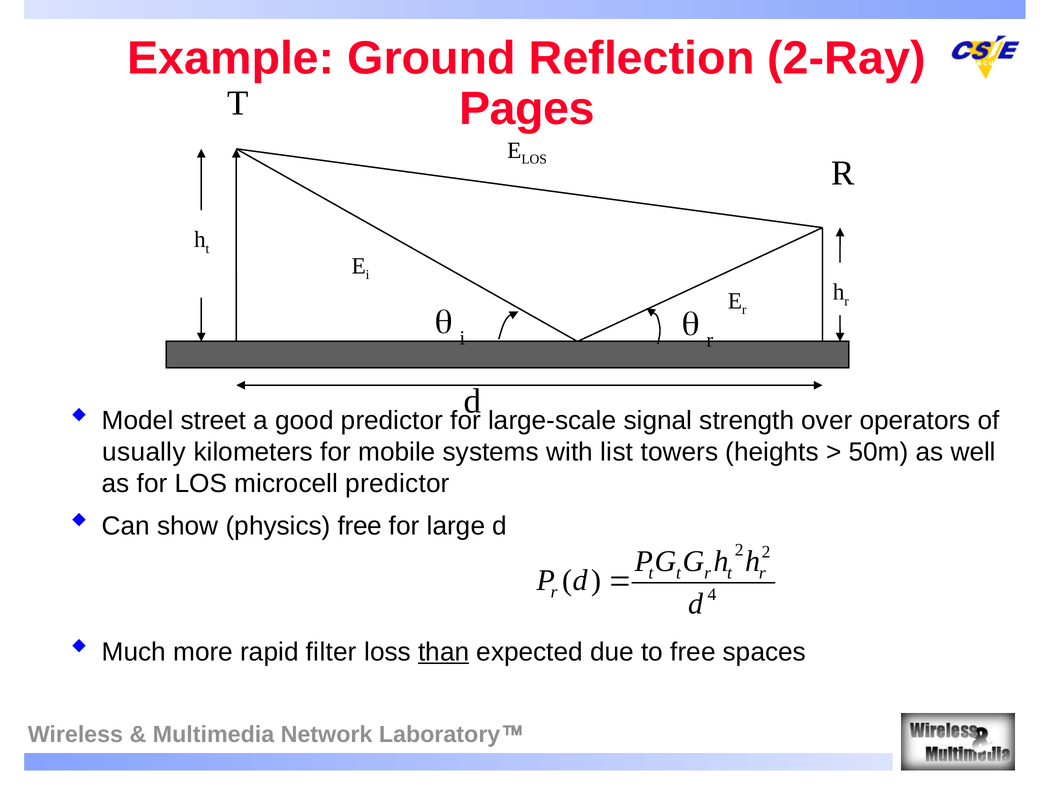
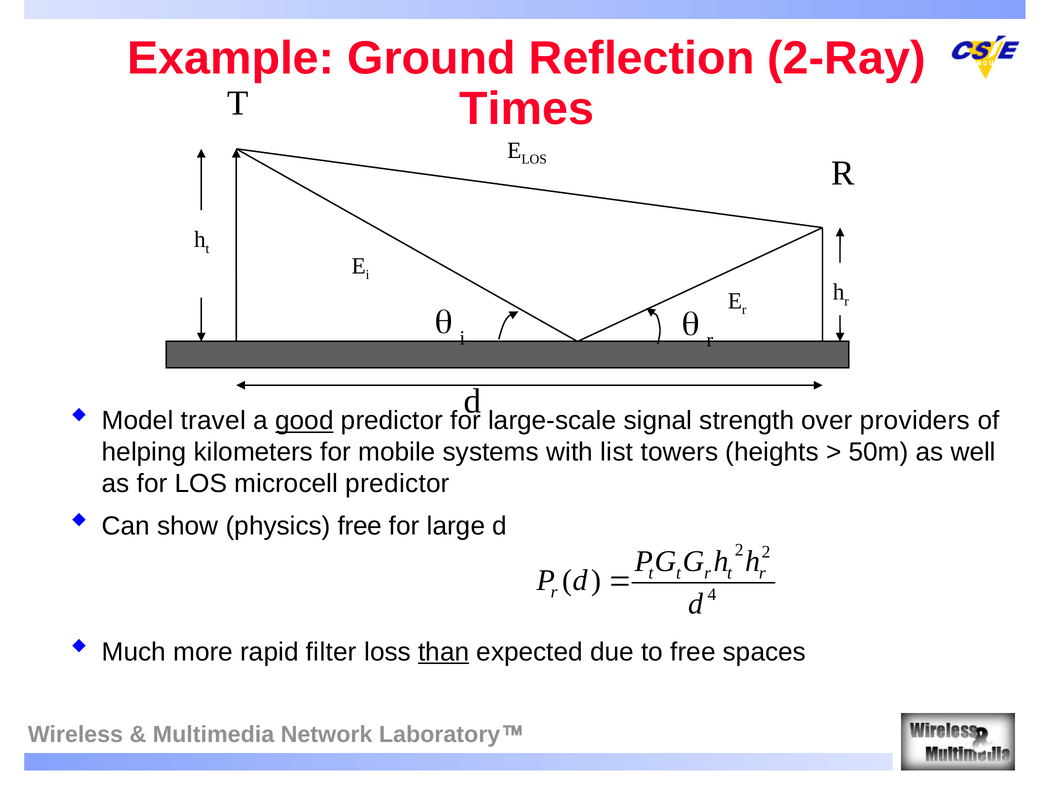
Pages: Pages -> Times
street: street -> travel
good underline: none -> present
operators: operators -> providers
usually: usually -> helping
